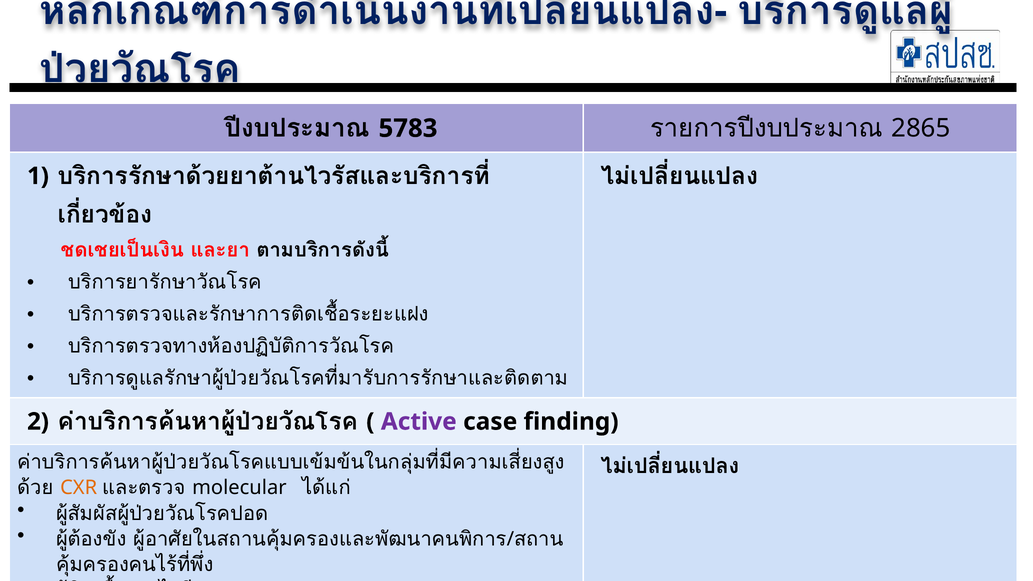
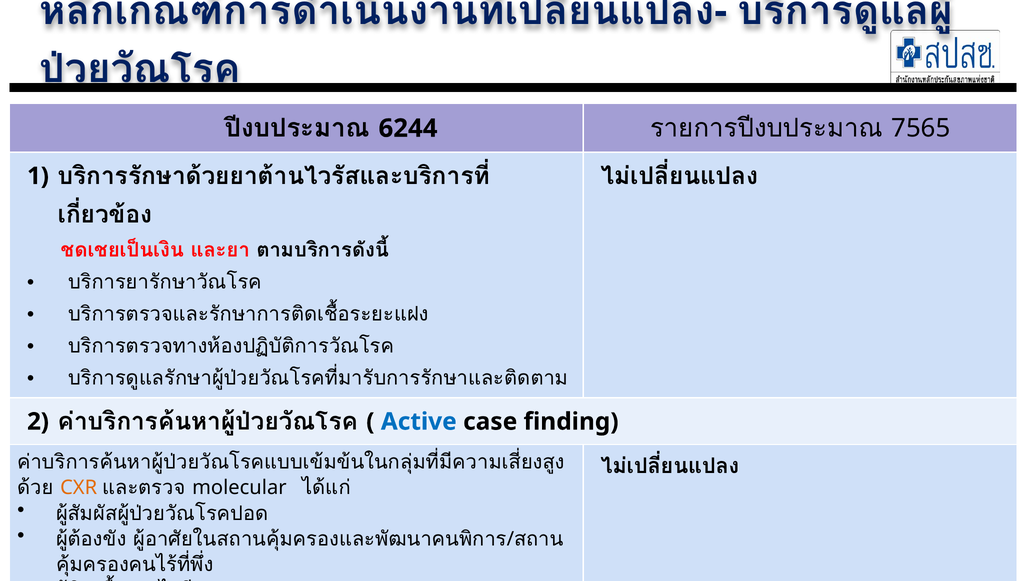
5783: 5783 -> 6244
2865: 2865 -> 7565
Active colour: purple -> blue
